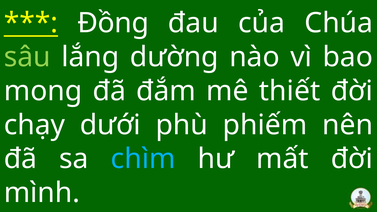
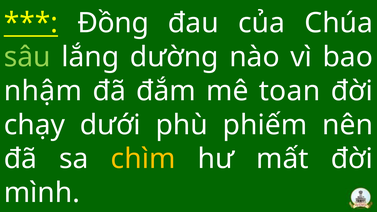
mong: mong -> nhậm
thiết: thiết -> toan
chìm colour: light blue -> yellow
